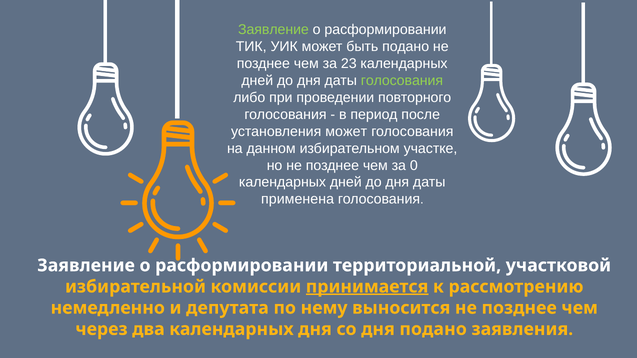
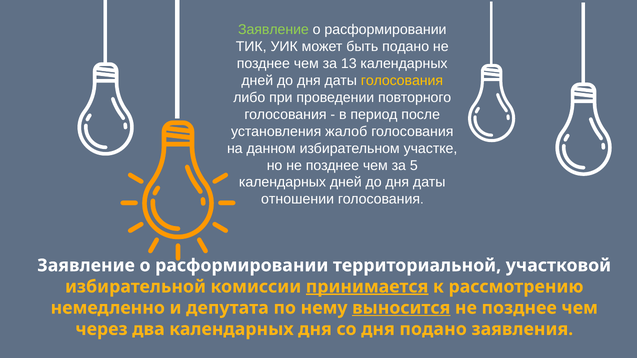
23: 23 -> 13
голосования at (402, 81) colour: light green -> yellow
установления может: может -> жалоб
0: 0 -> 5
применена: применена -> отношении
выносится underline: none -> present
